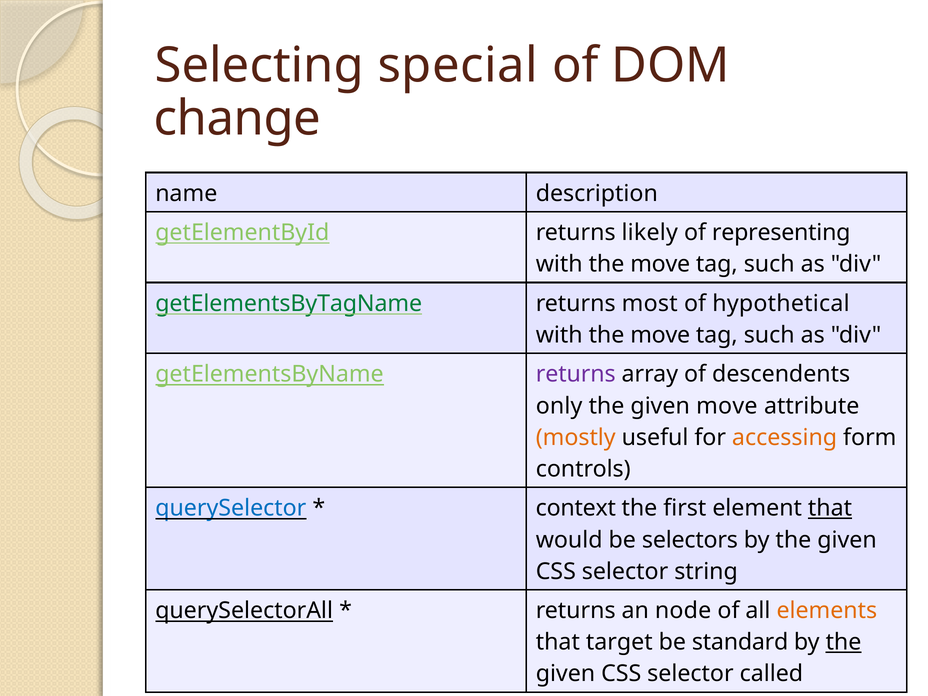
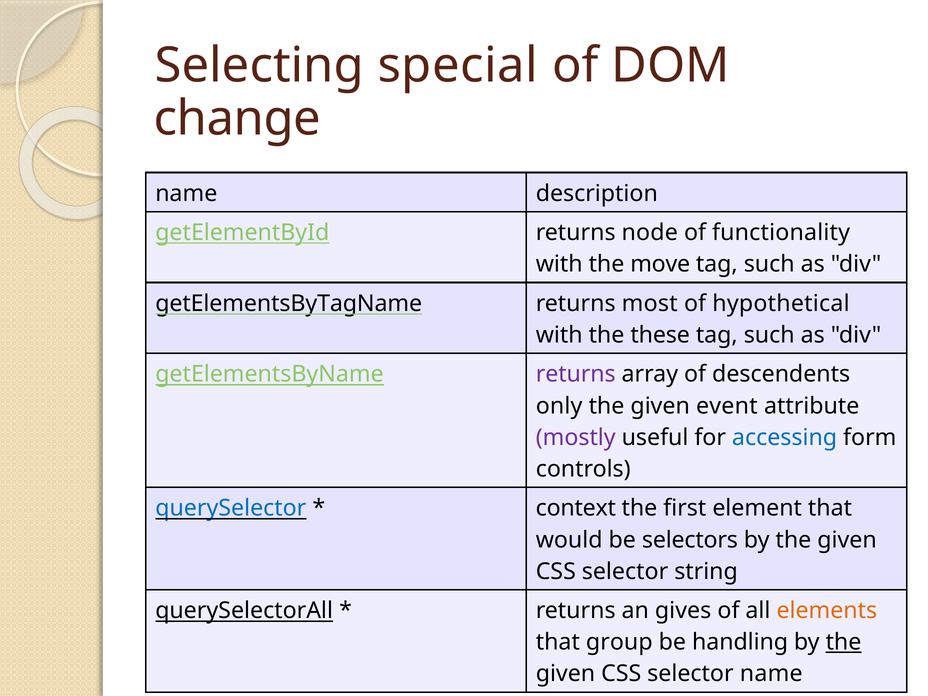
likely: likely -> node
representing: representing -> functionality
getElementsByTagName colour: green -> black
move at (660, 335): move -> these
given move: move -> event
mostly colour: orange -> purple
accessing colour: orange -> blue
that at (830, 508) underline: present -> none
node: node -> gives
target: target -> group
standard: standard -> handling
selector called: called -> name
